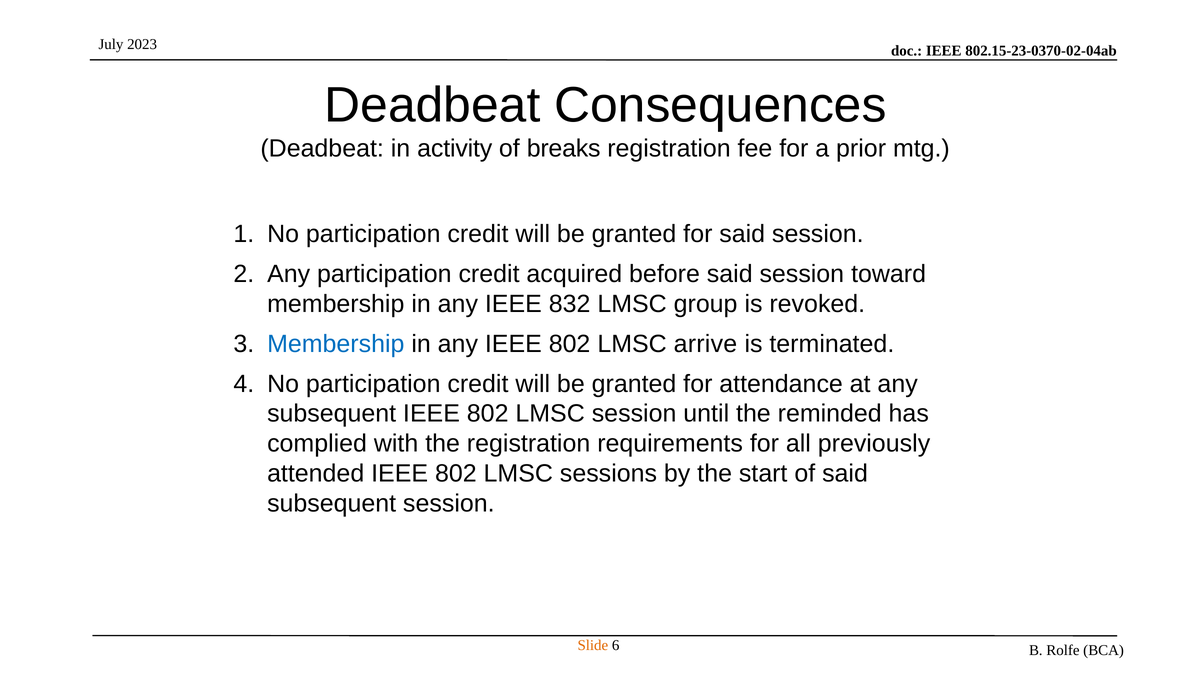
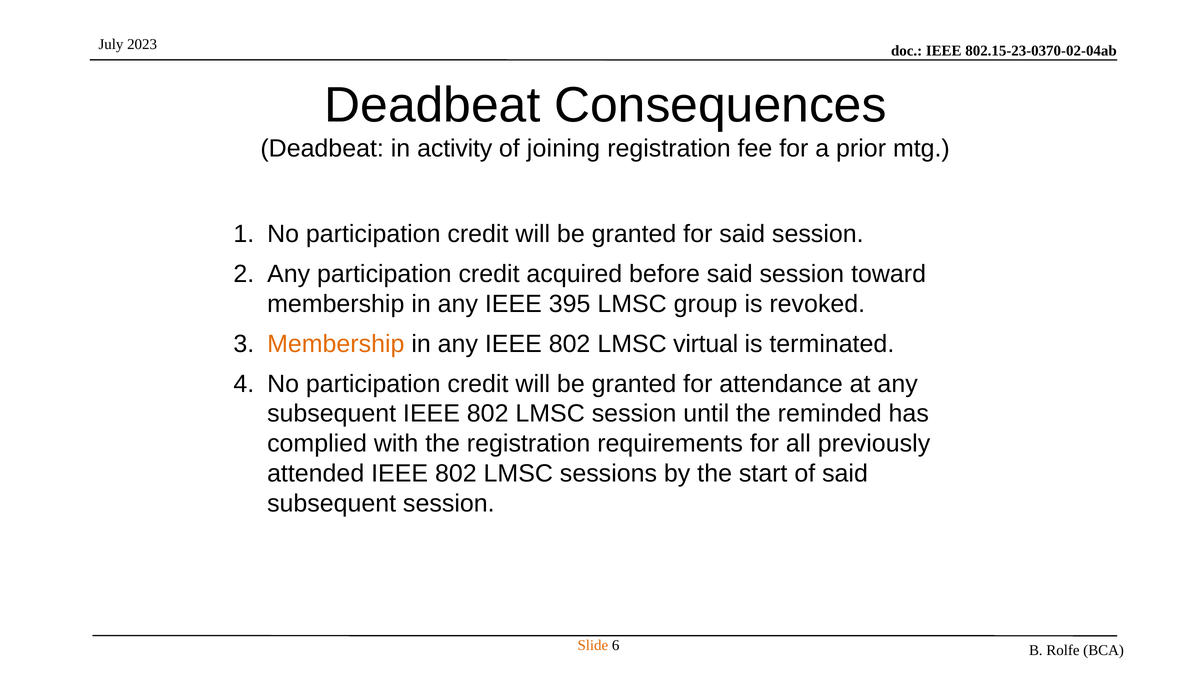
breaks: breaks -> joining
832: 832 -> 395
Membership at (336, 344) colour: blue -> orange
arrive: arrive -> virtual
